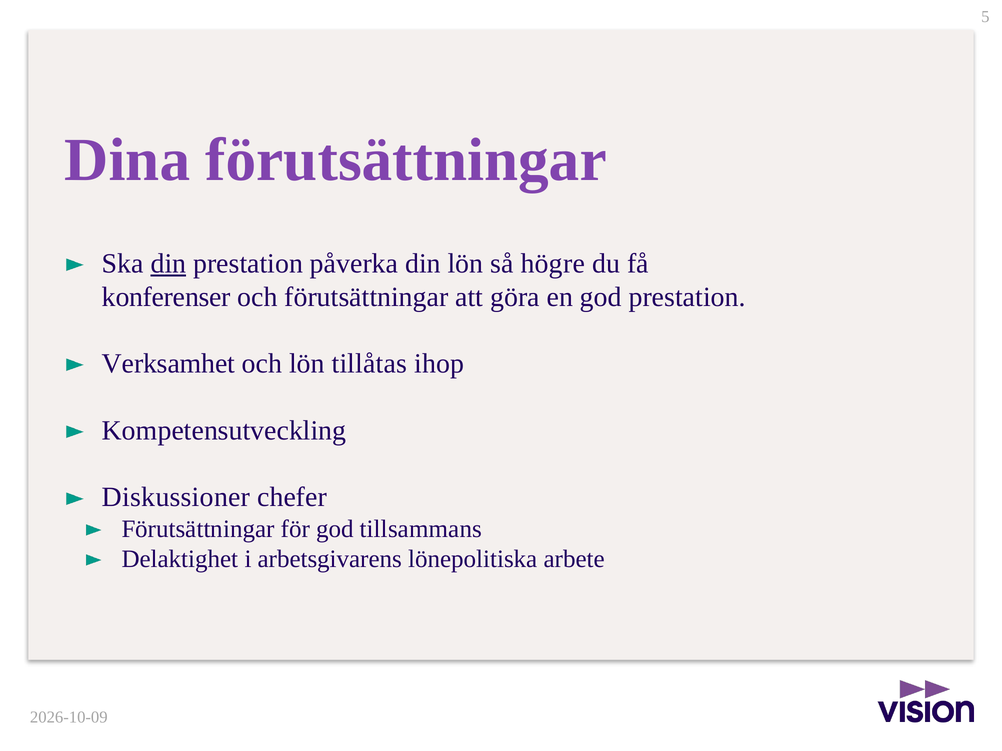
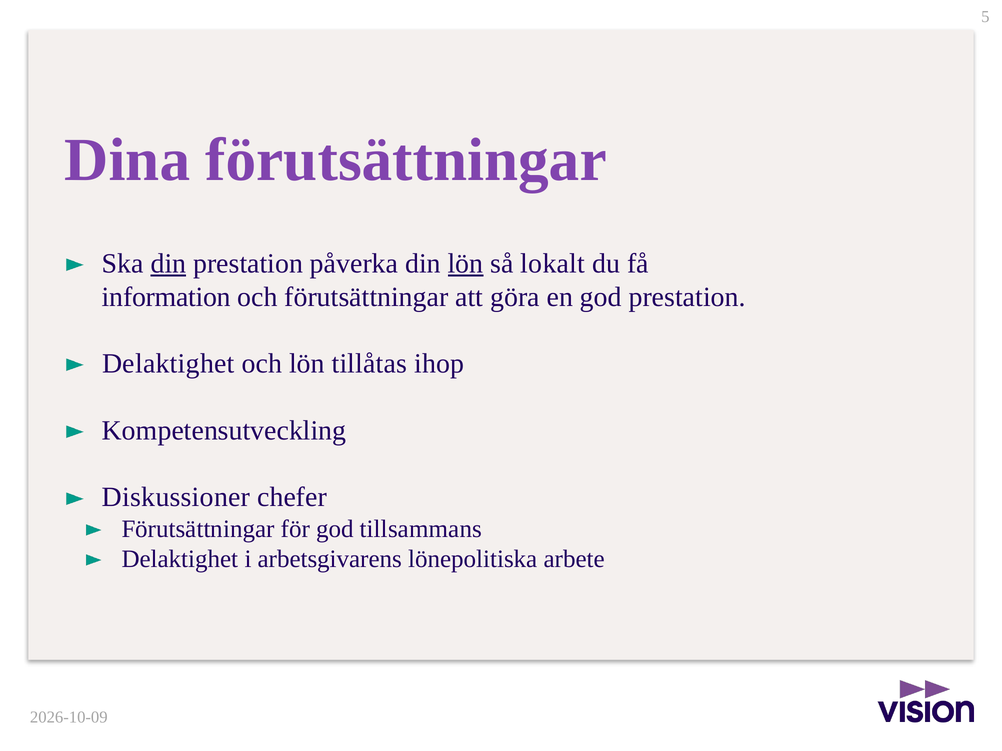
lön at (466, 264) underline: none -> present
högre: högre -> lokalt
konferenser: konferenser -> information
Verksamhet at (169, 364): Verksamhet -> Delaktighet
